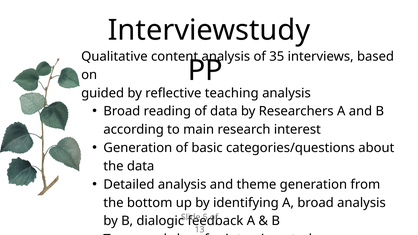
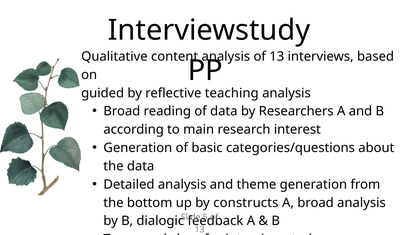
analysis of 35: 35 -> 13
identifying: identifying -> constructs
